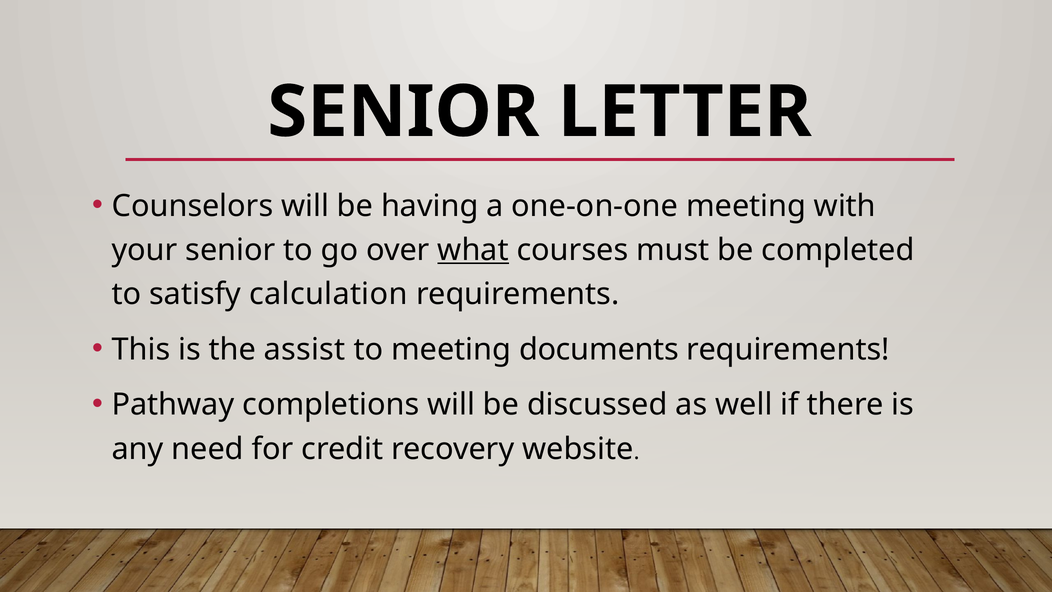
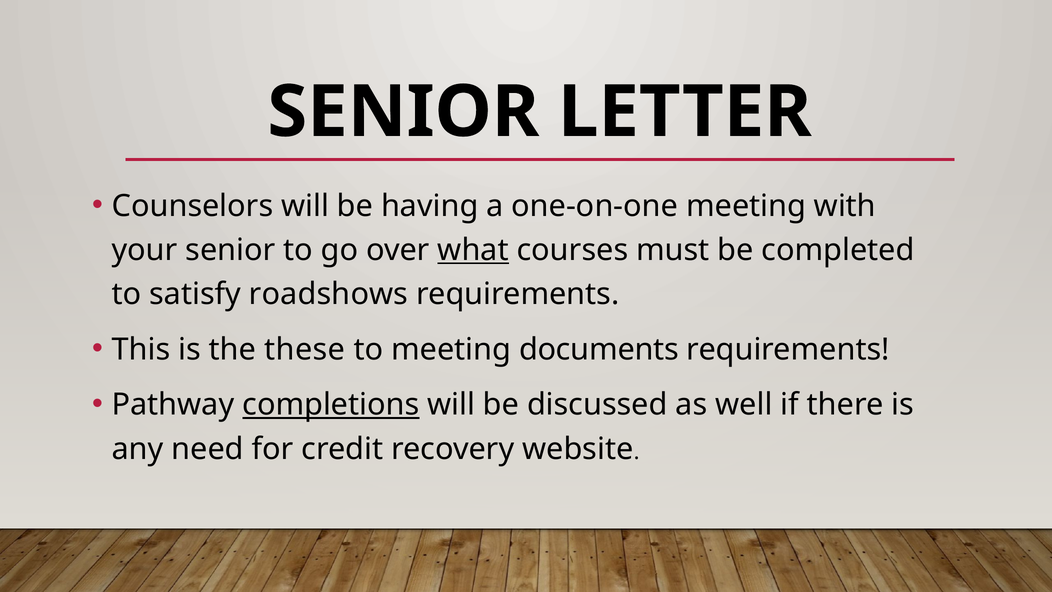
calculation: calculation -> roadshows
assist: assist -> these
completions underline: none -> present
